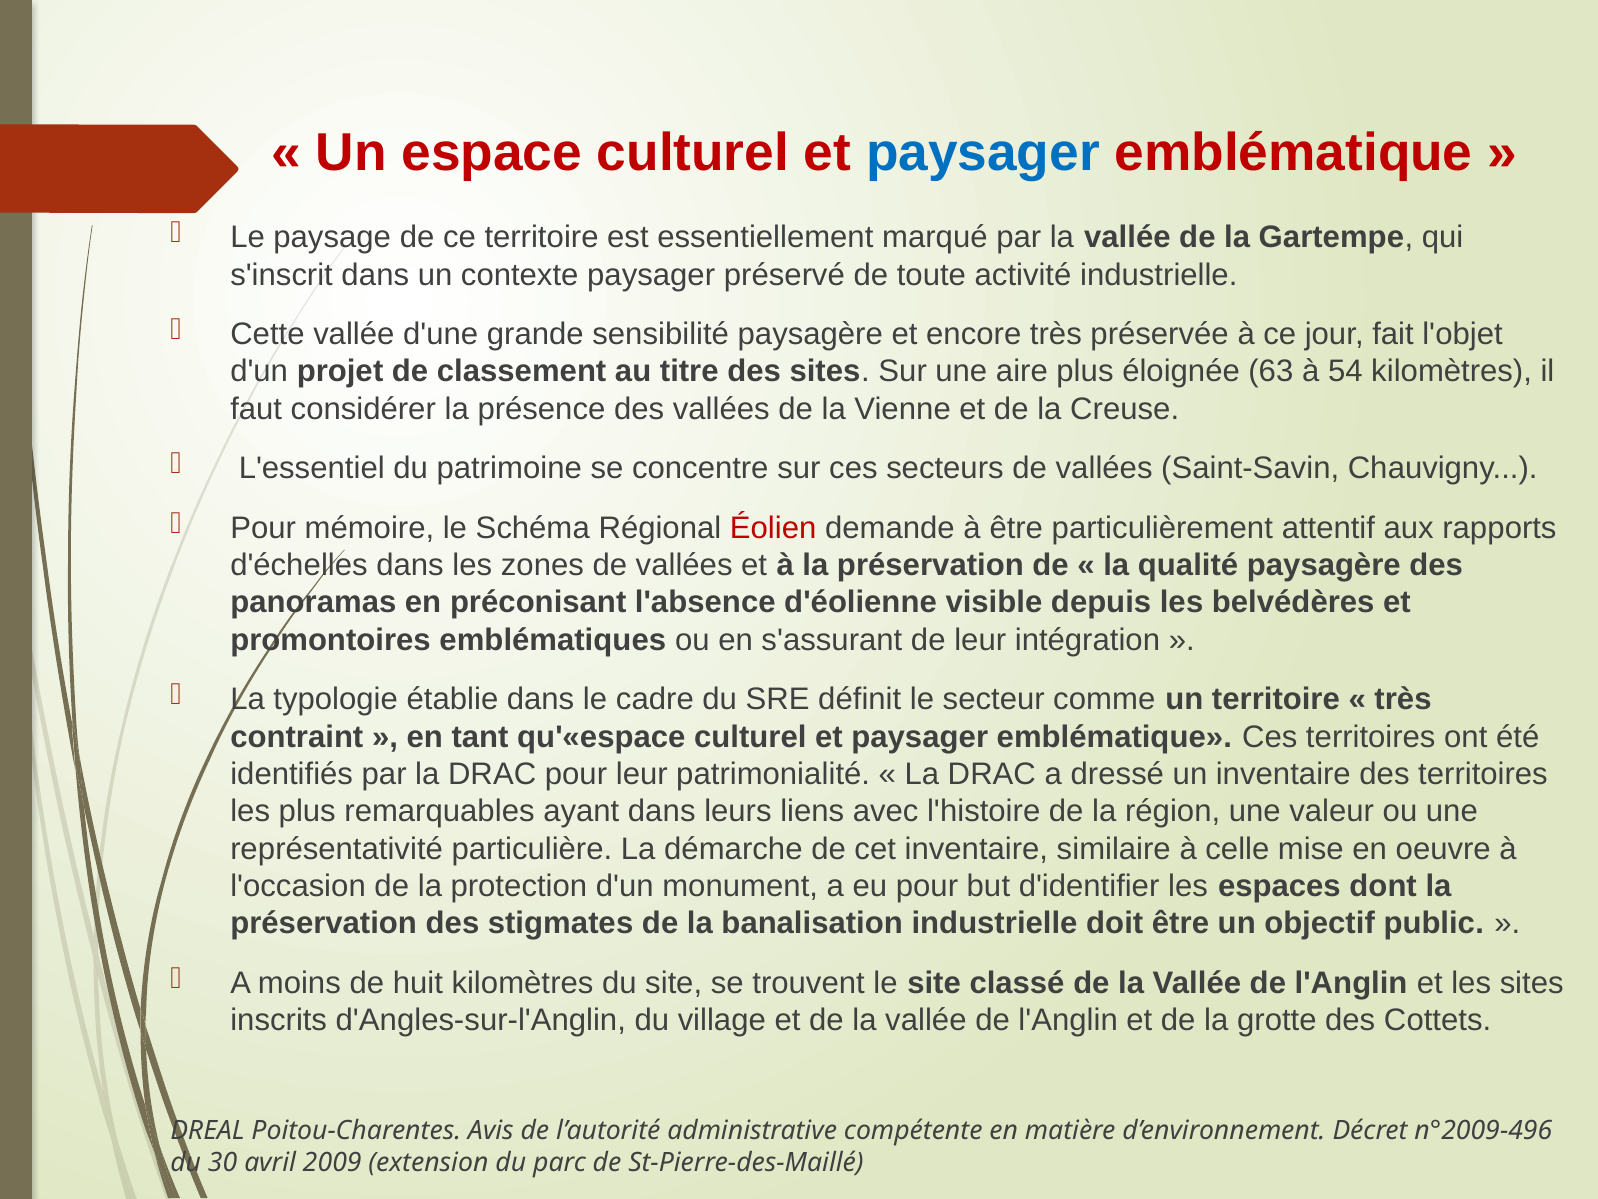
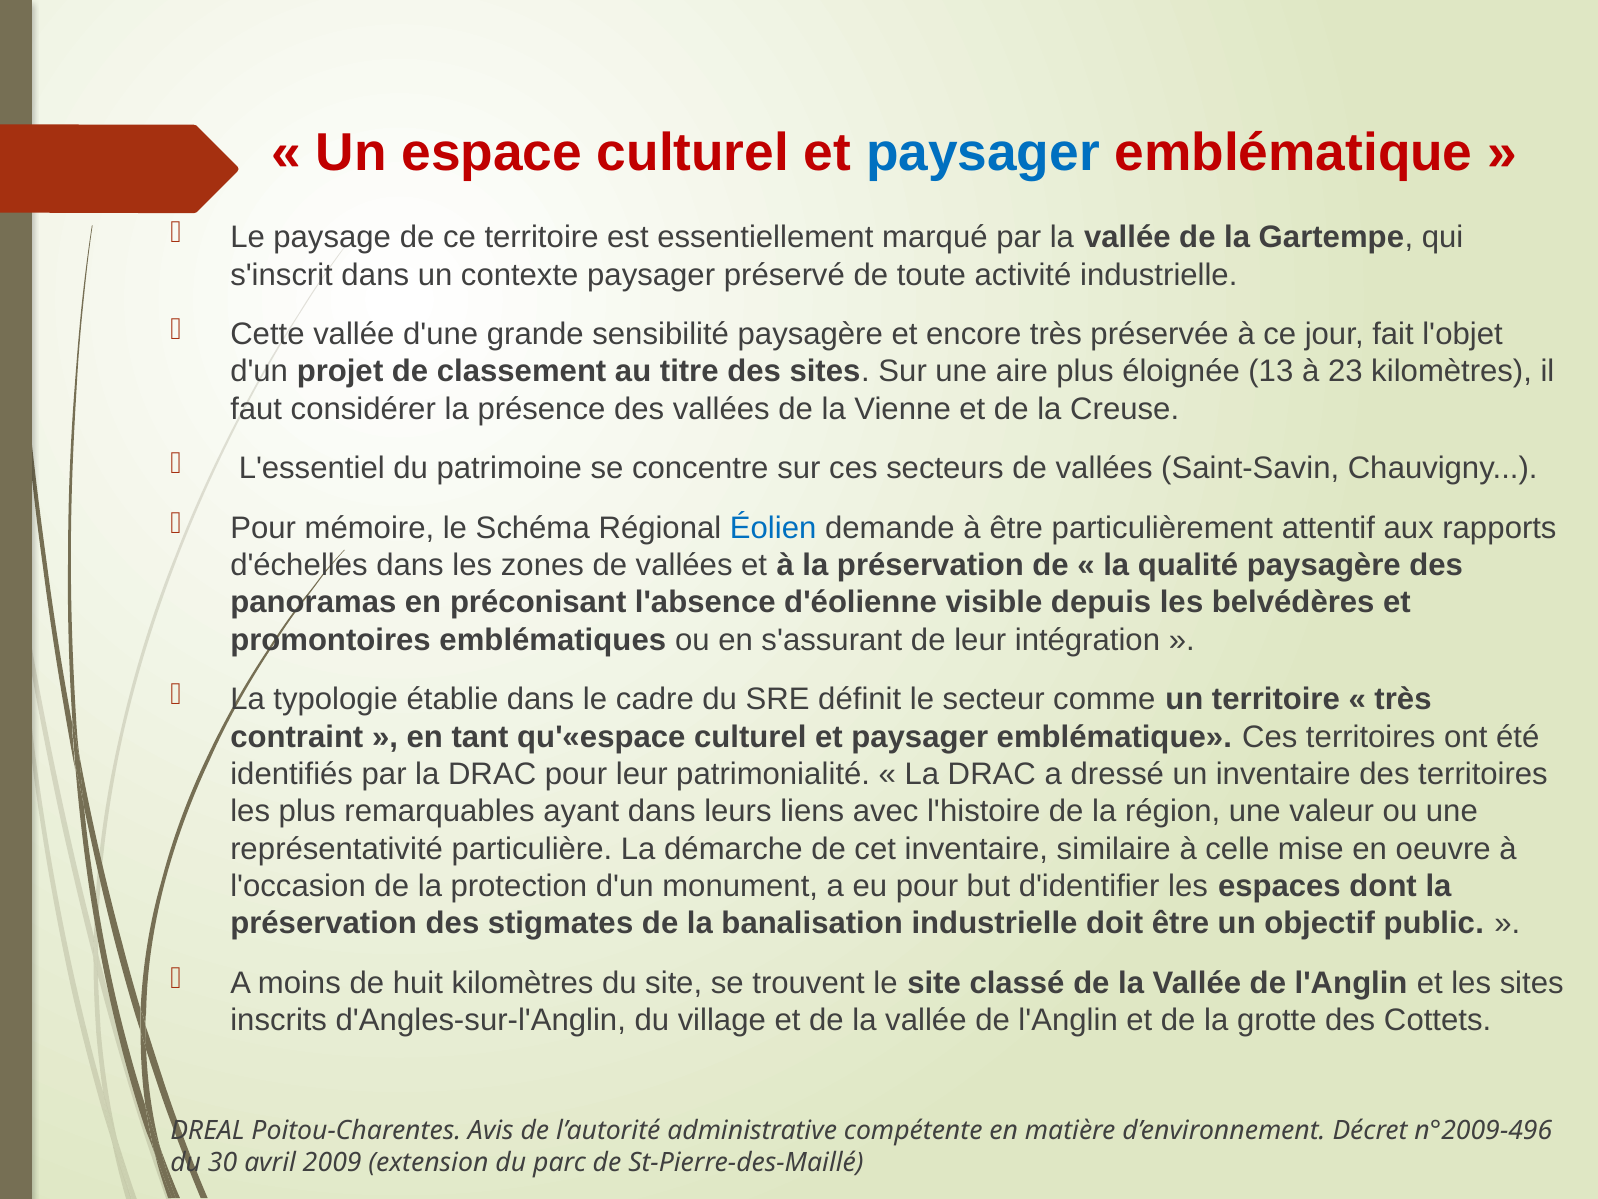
63: 63 -> 13
54: 54 -> 23
Éolien colour: red -> blue
